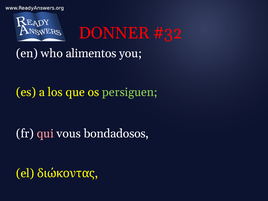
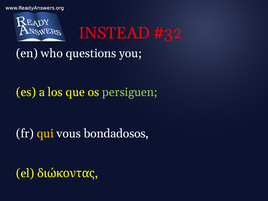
DONNER: DONNER -> INSTEAD
alimentos: alimentos -> questions
qui colour: pink -> yellow
